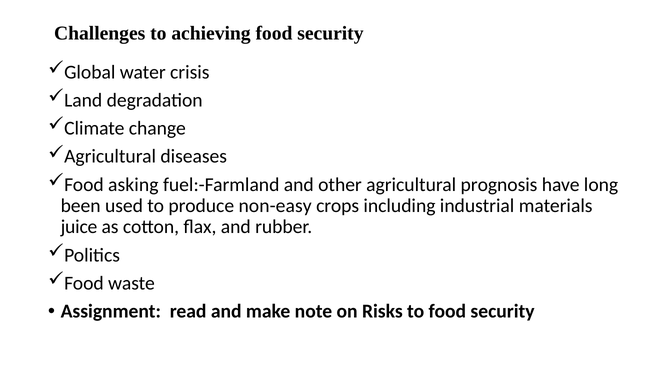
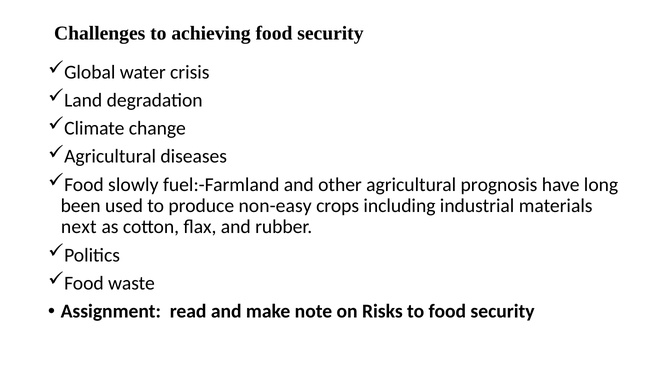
asking: asking -> slowly
juice: juice -> next
